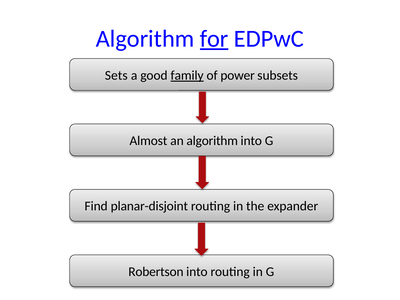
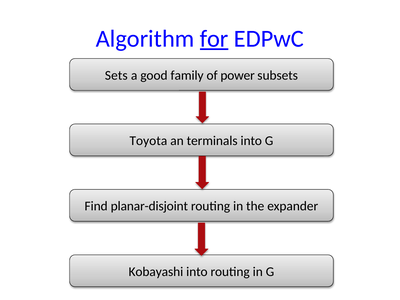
family underline: present -> none
Almost: Almost -> Toyota
an algorithm: algorithm -> terminals
Robertson: Robertson -> Kobayashi
